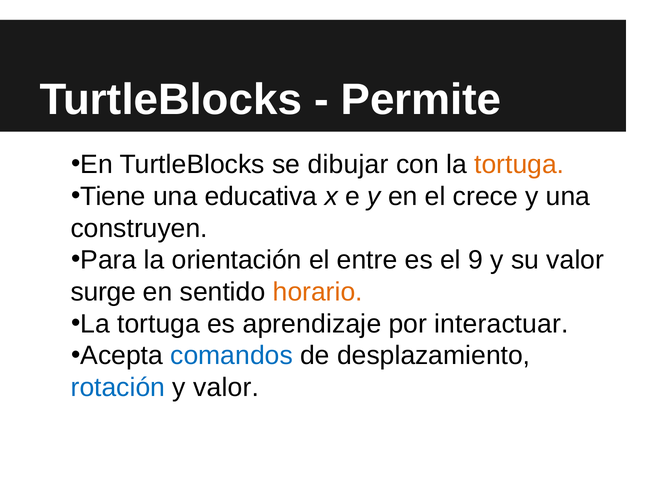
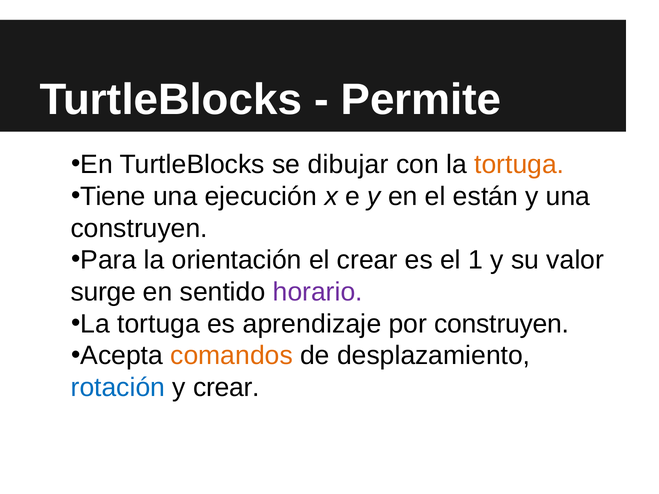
educativa: educativa -> ejecución
crece: crece -> están
el entre: entre -> crear
9: 9 -> 1
horario colour: orange -> purple
por interactuar: interactuar -> construyen
comandos colour: blue -> orange
y valor: valor -> crear
